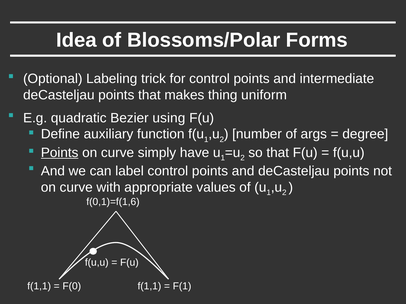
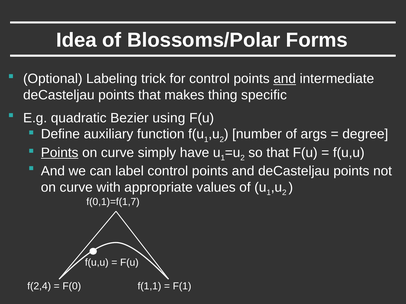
and at (285, 79) underline: none -> present
uniform: uniform -> specific
f(0,1)=f(1,6: f(0,1)=f(1,6 -> f(0,1)=f(1,7
f(1,1 at (39, 287): f(1,1 -> f(2,4
